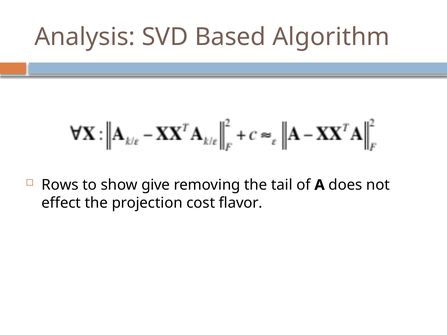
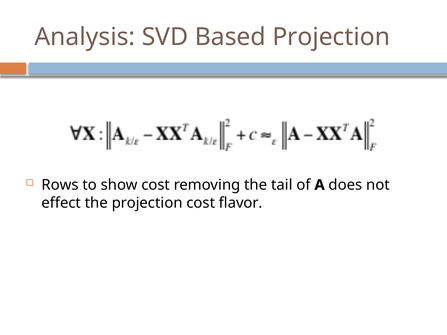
Based Algorithm: Algorithm -> Projection
show give: give -> cost
